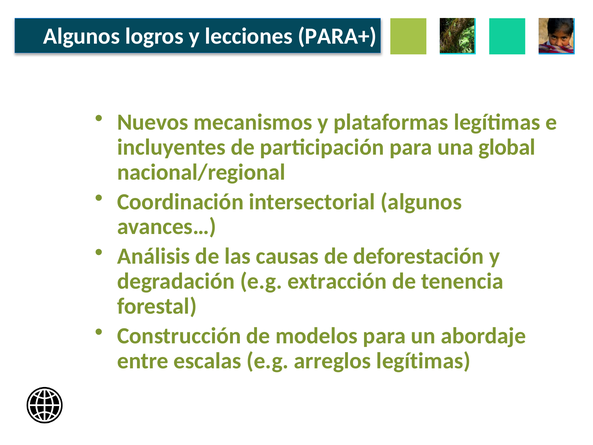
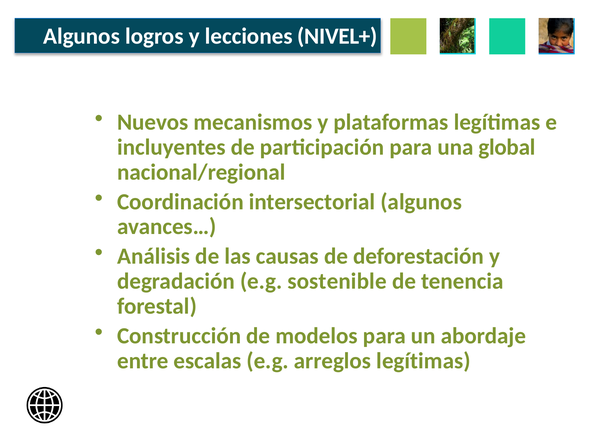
PARA+: PARA+ -> NIVEL+
extracción: extracción -> sostenible
